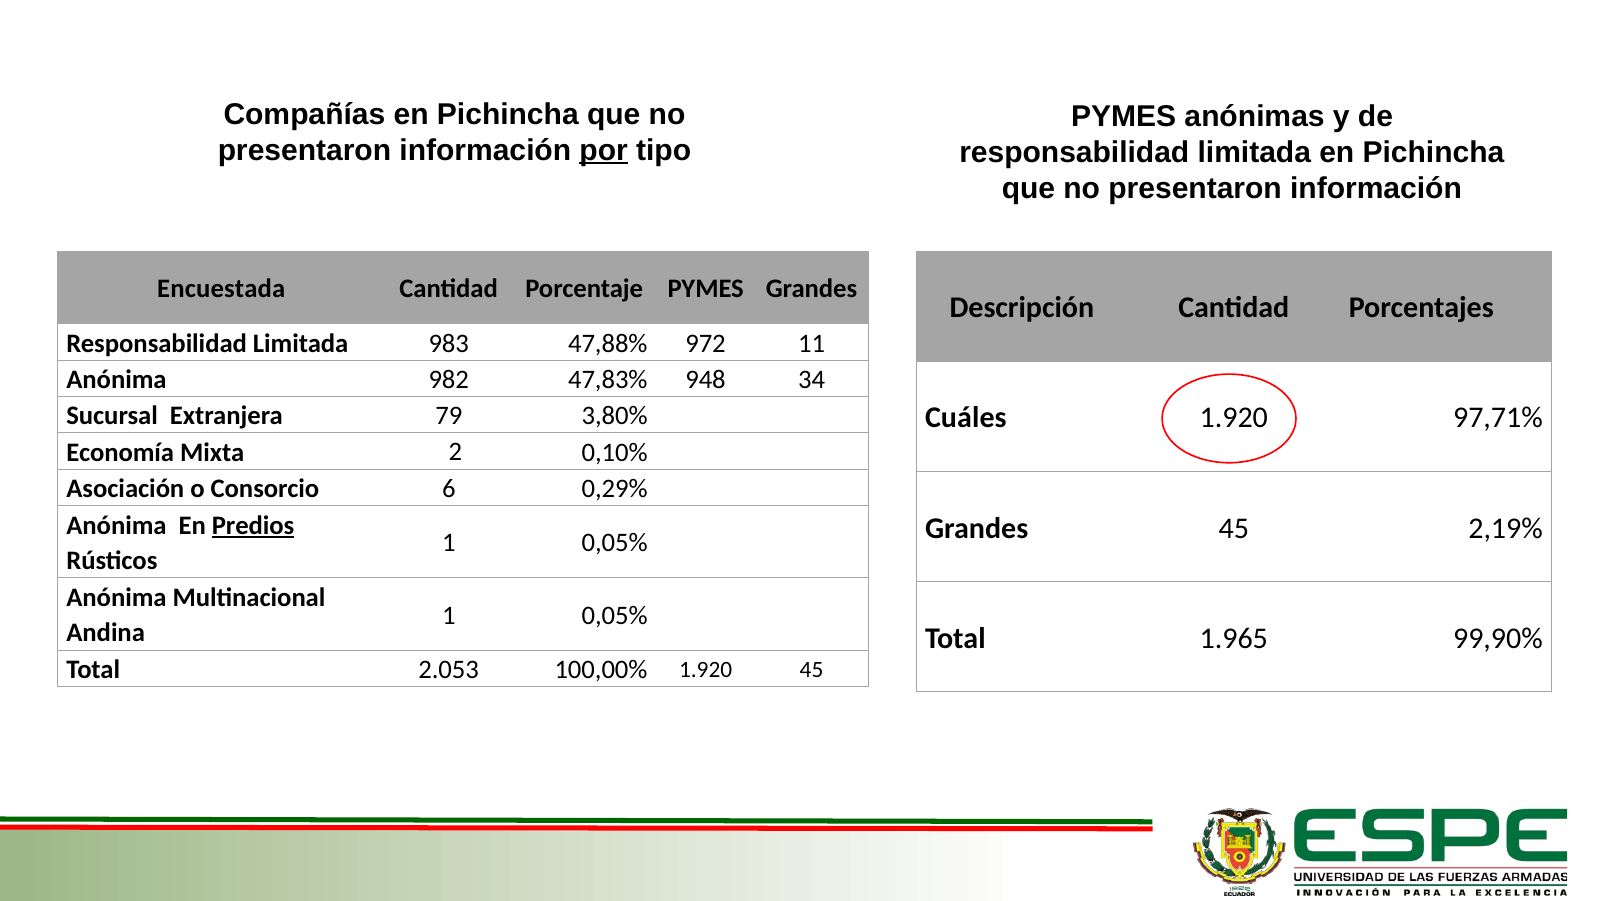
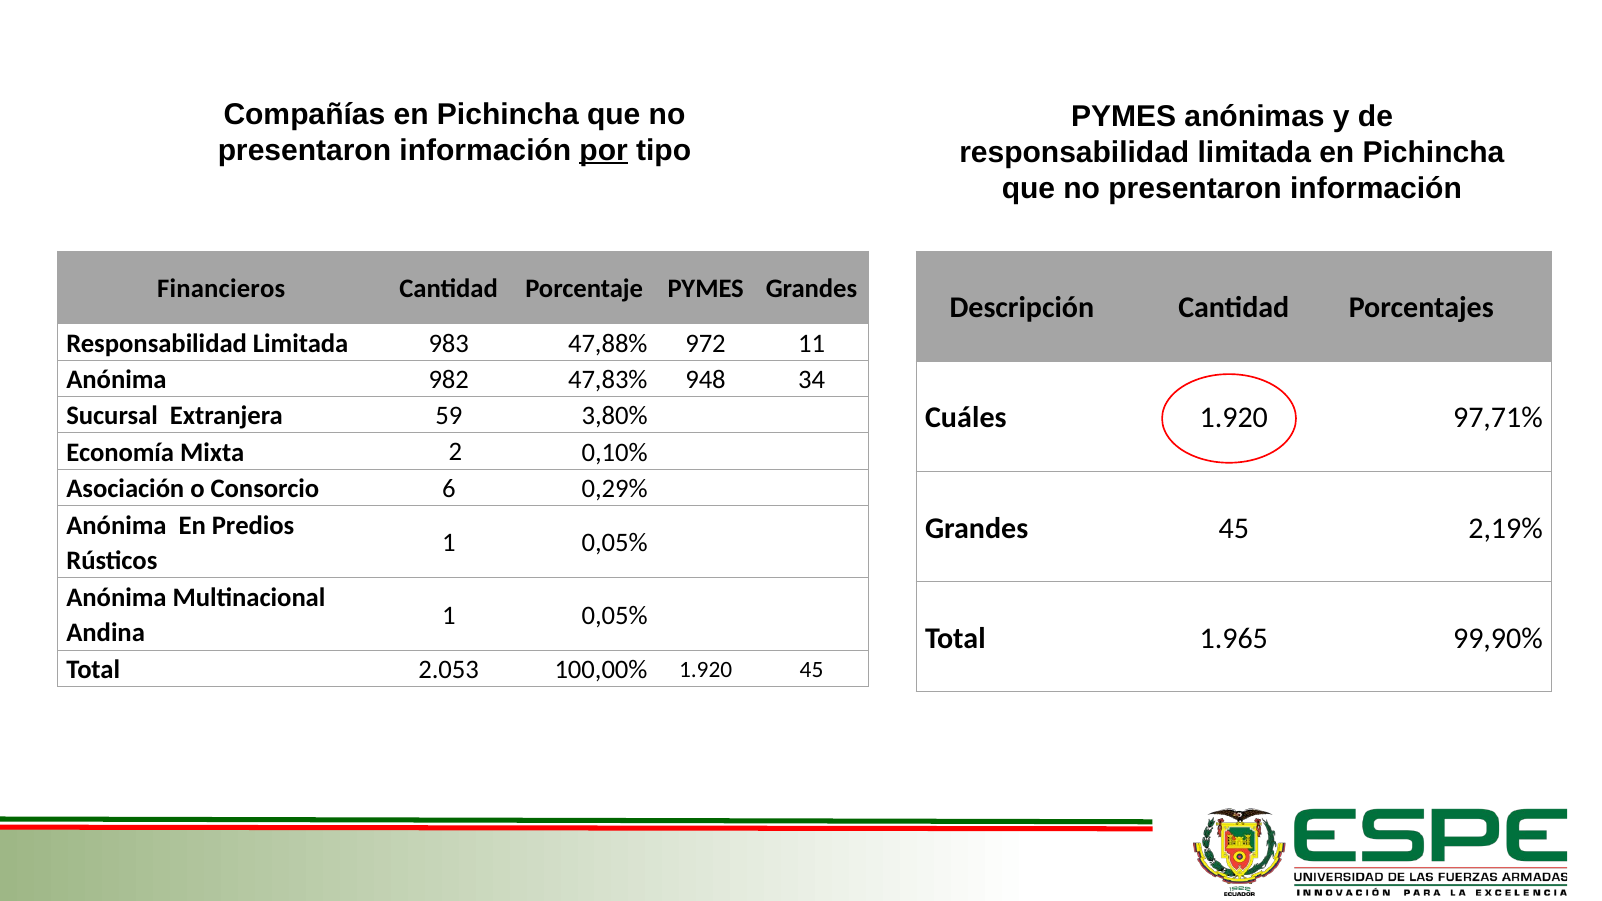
Encuestada: Encuestada -> Financieros
79: 79 -> 59
Predios underline: present -> none
